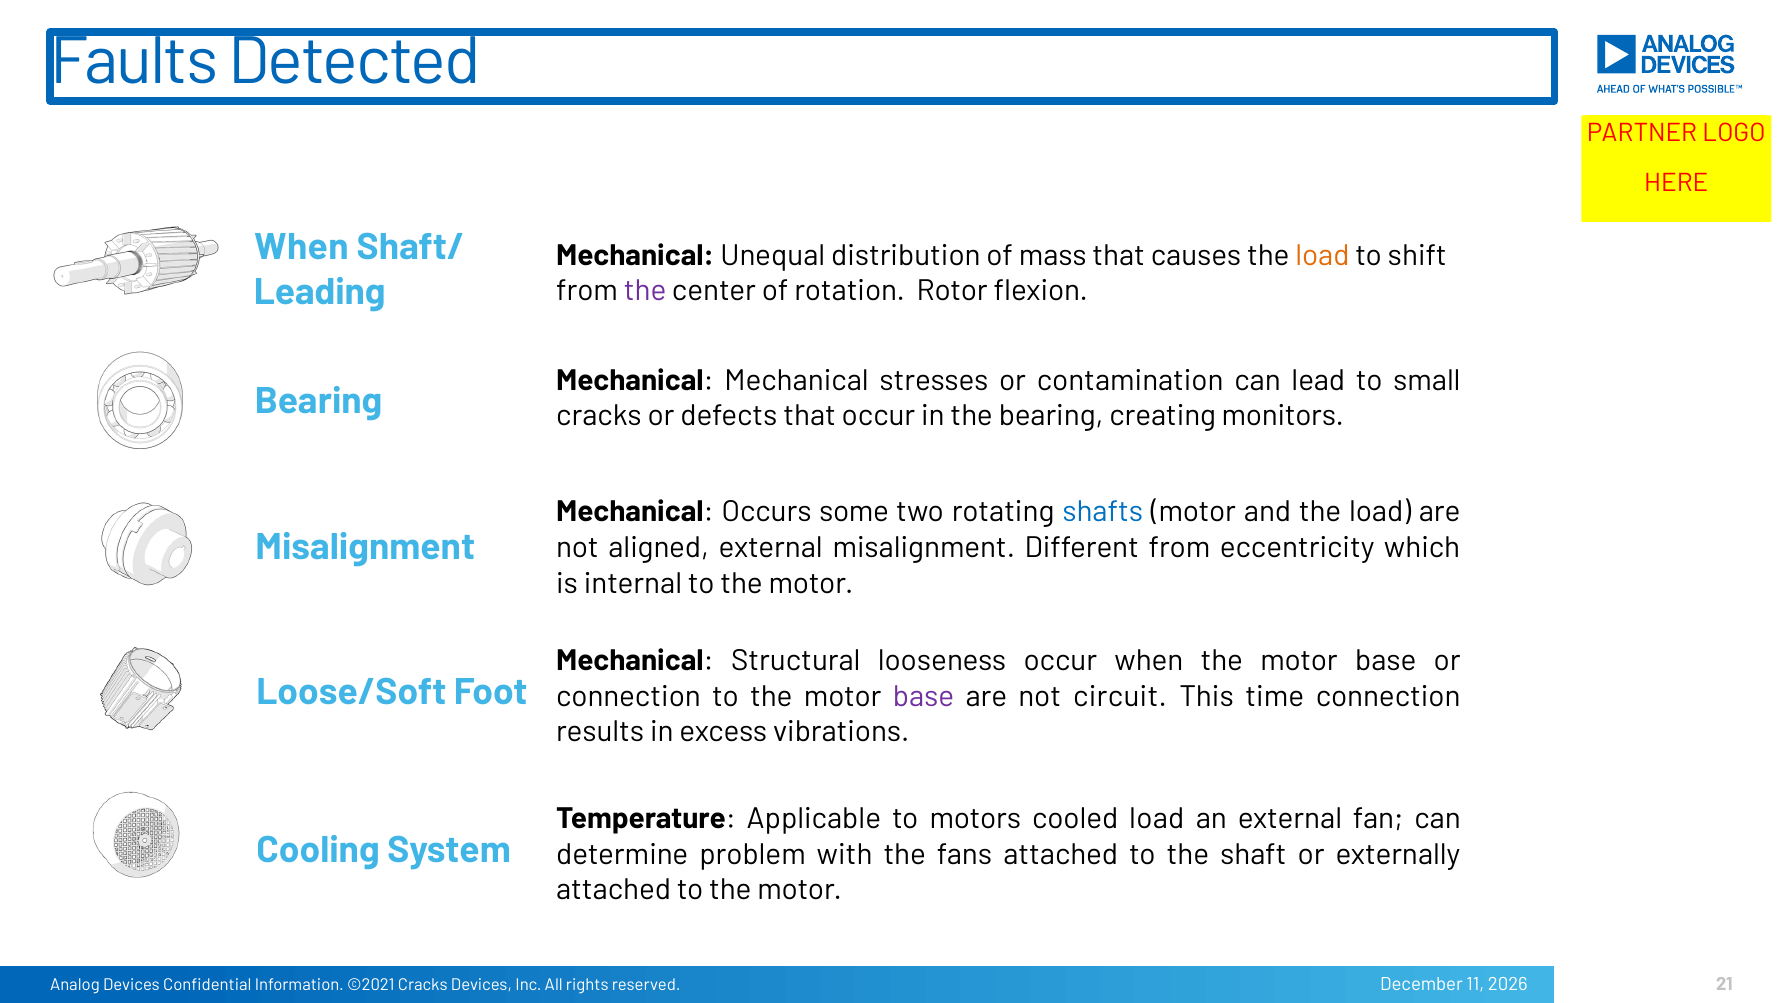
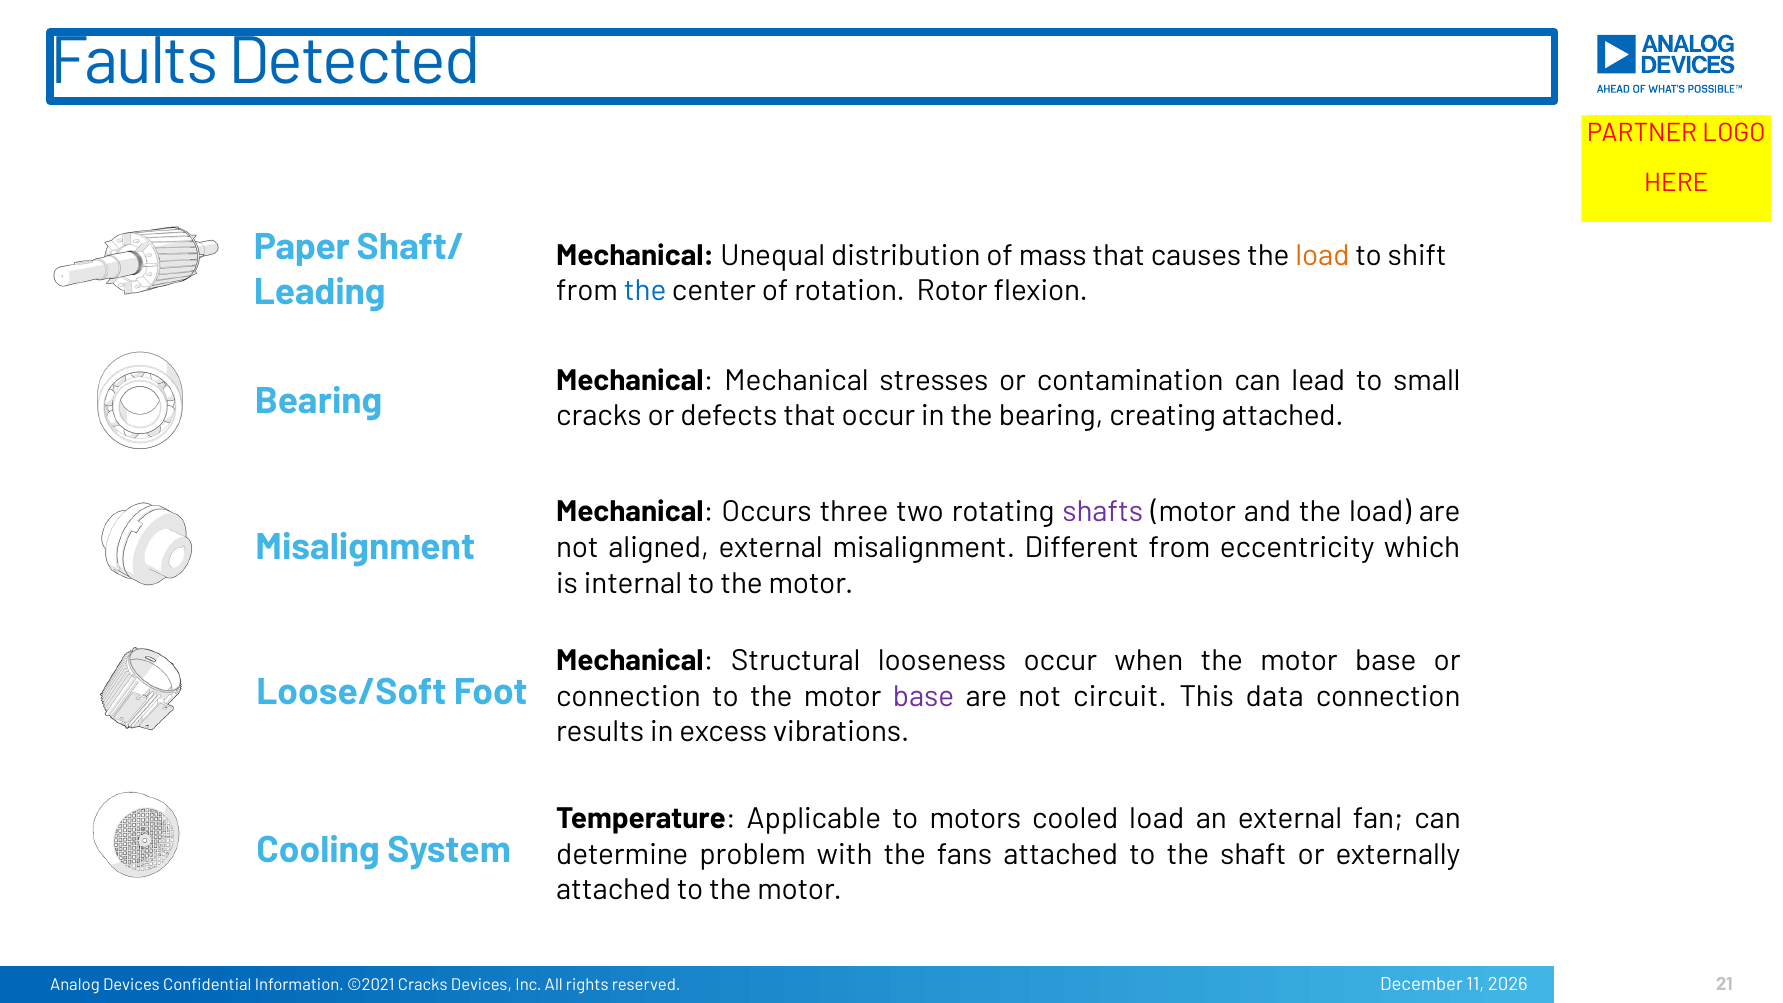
When at (301, 247): When -> Paper
the at (645, 291) colour: purple -> blue
creating monitors: monitors -> attached
some: some -> three
shafts colour: blue -> purple
time: time -> data
